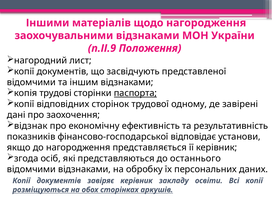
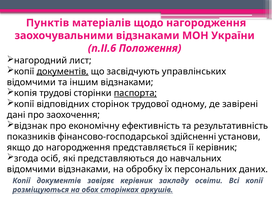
Іншими: Іншими -> Пунктів
п.ІІ.9: п.ІІ.9 -> п.ІІ.6
документів at (63, 71) underline: none -> present
представленої: представленої -> управлінських
відповідає: відповідає -> здійсненні
останнього: останнього -> навчальних
